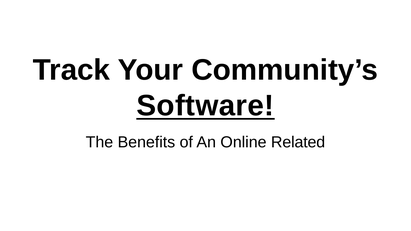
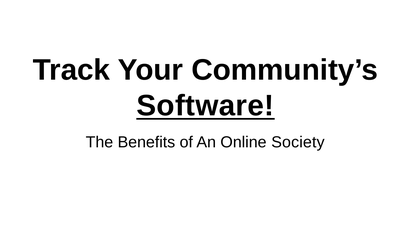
Related: Related -> Society
